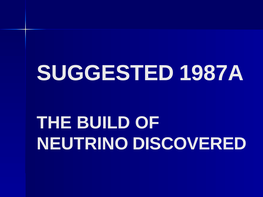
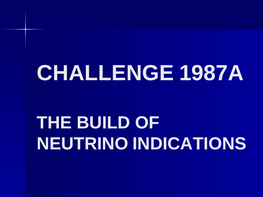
SUGGESTED: SUGGESTED -> CHALLENGE
DISCOVERED: DISCOVERED -> INDICATIONS
